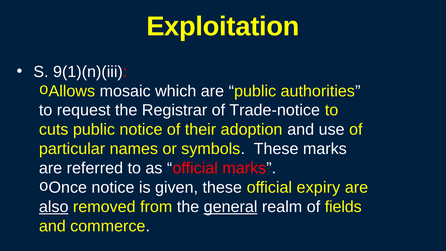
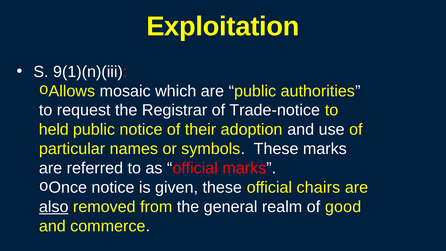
cuts: cuts -> held
expiry: expiry -> chairs
general underline: present -> none
fields: fields -> good
